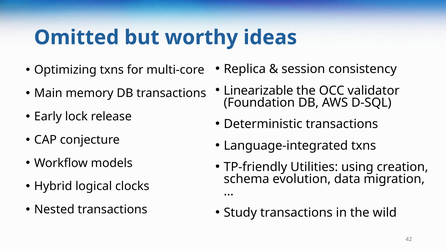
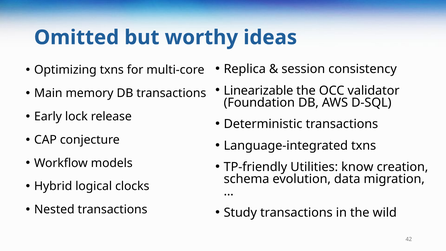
using: using -> know
